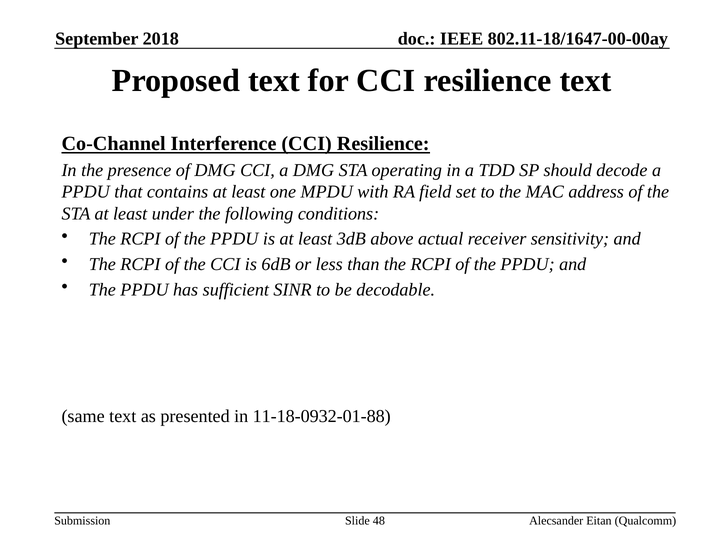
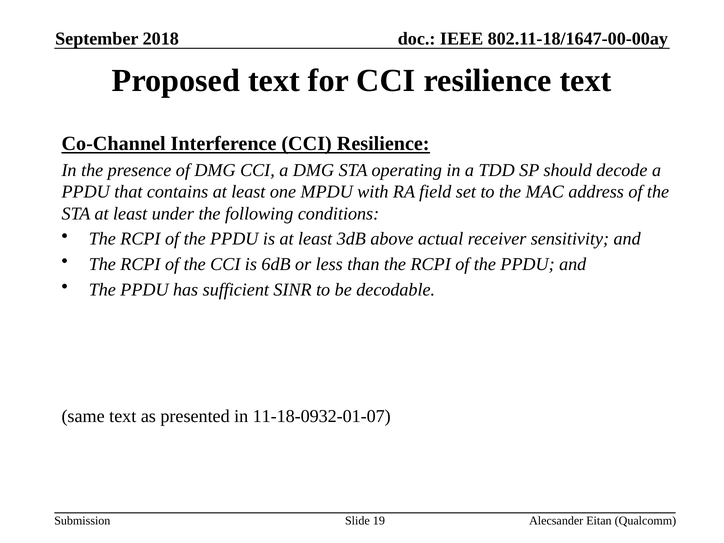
11-18-0932-01-88: 11-18-0932-01-88 -> 11-18-0932-01-07
48: 48 -> 19
